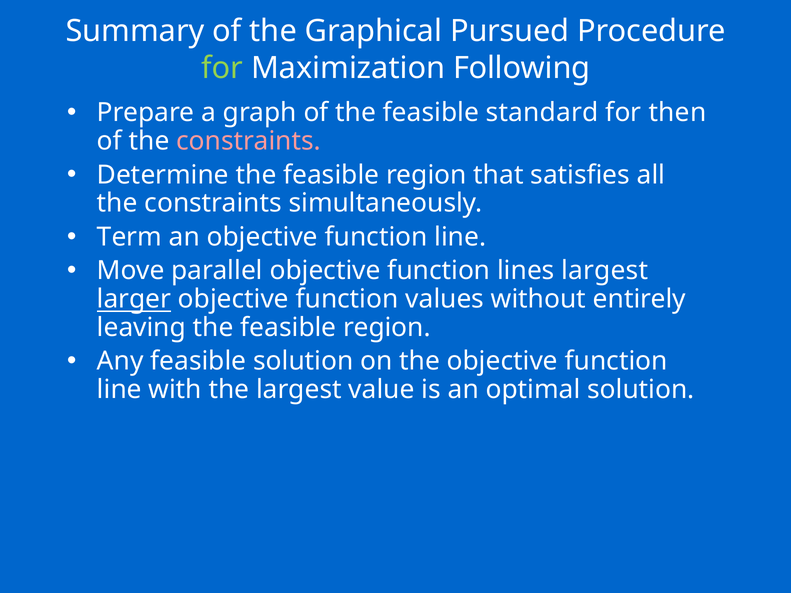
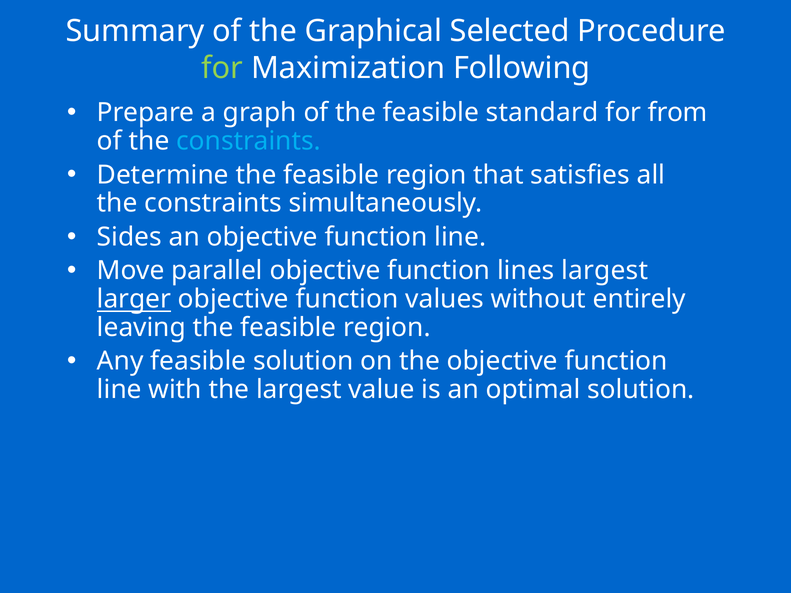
Pursued: Pursued -> Selected
then: then -> from
constraints at (249, 141) colour: pink -> light blue
Term: Term -> Sides
